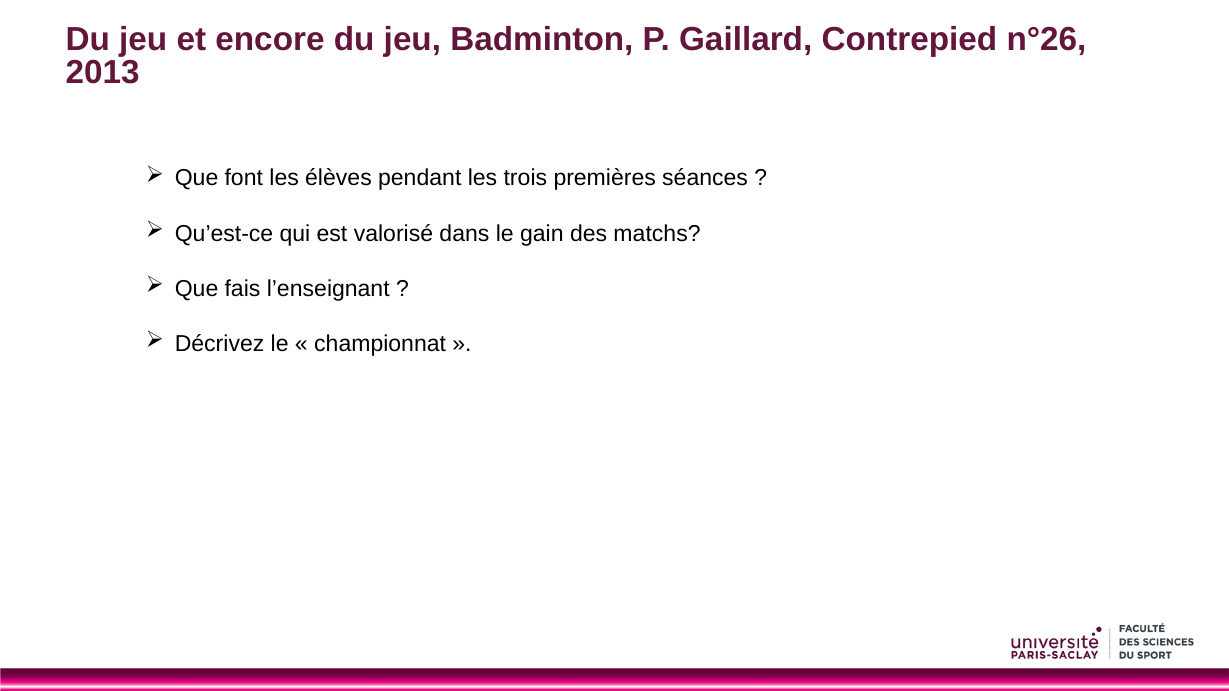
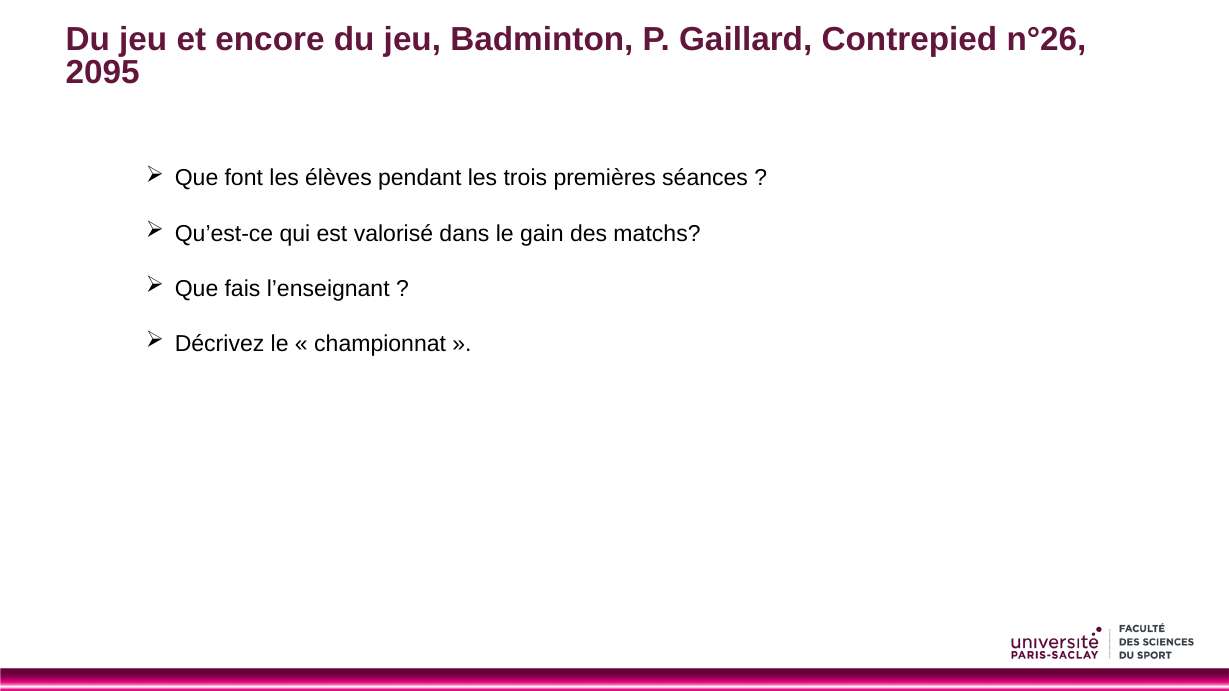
2013: 2013 -> 2095
